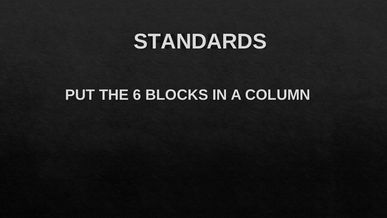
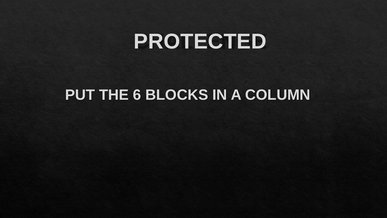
STANDARDS: STANDARDS -> PROTECTED
